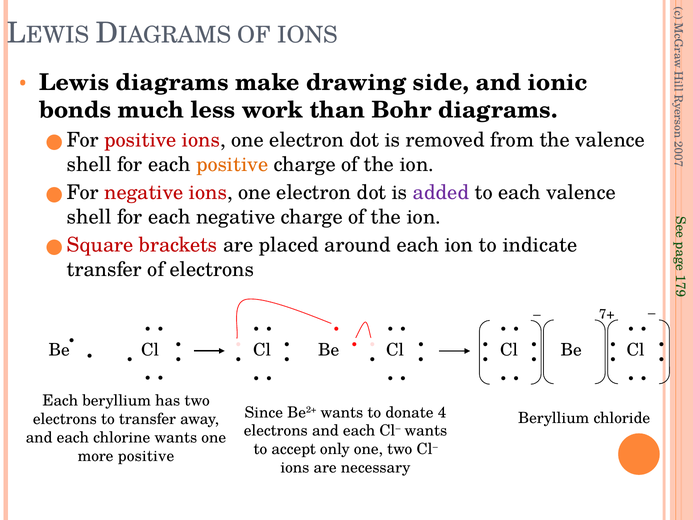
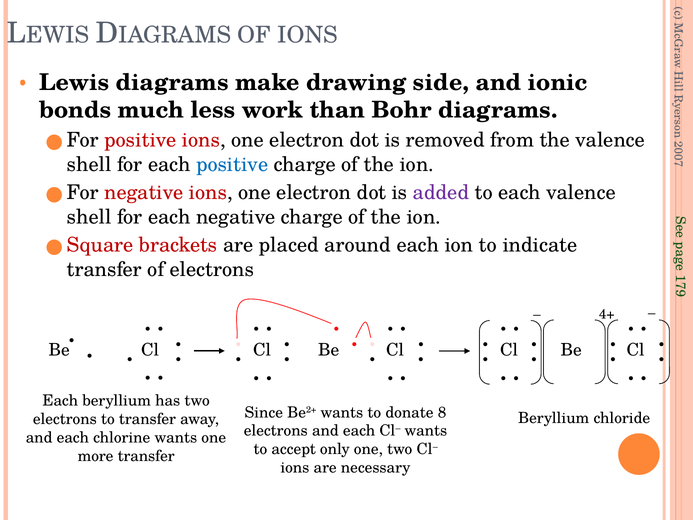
positive at (232, 164) colour: orange -> blue
7+: 7+ -> 4+
4: 4 -> 8
more positive: positive -> transfer
